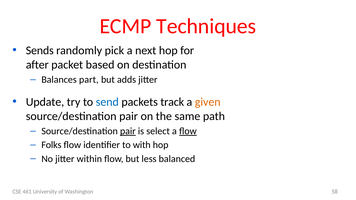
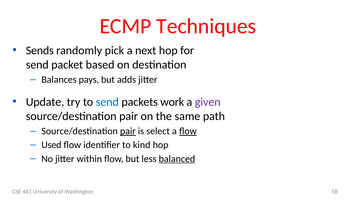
after at (37, 65): after -> send
part: part -> pays
track: track -> work
given colour: orange -> purple
Folks: Folks -> Used
with: with -> kind
balanced underline: none -> present
